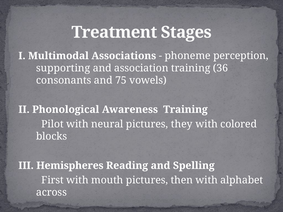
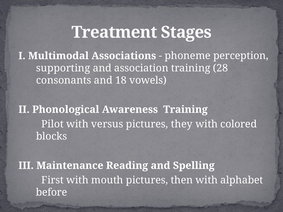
36: 36 -> 28
75: 75 -> 18
neural: neural -> versus
Hemispheres: Hemispheres -> Maintenance
across: across -> before
